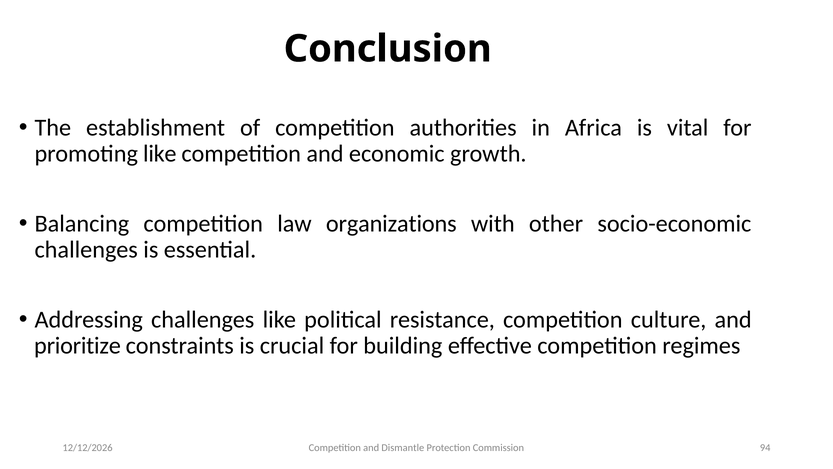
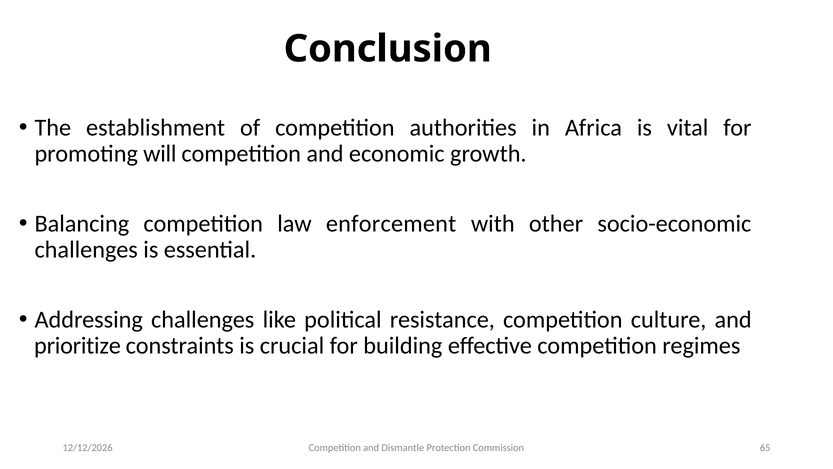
promoting like: like -> will
organizations: organizations -> enforcement
94: 94 -> 65
